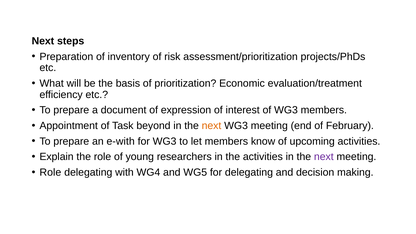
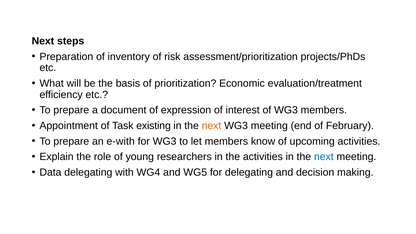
beyond: beyond -> existing
next at (324, 157) colour: purple -> blue
Role at (50, 172): Role -> Data
